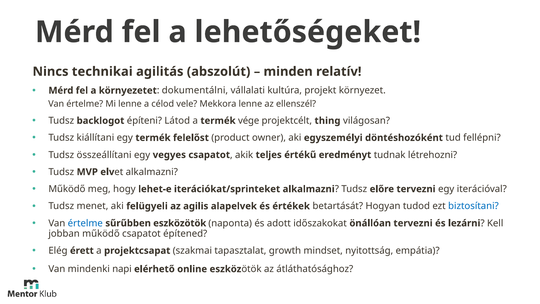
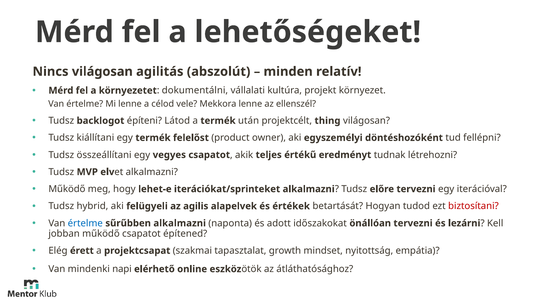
Nincs technikai: technikai -> világosan
vége: vége -> után
menet: menet -> hybrid
biztosítani colour: blue -> red
sűrűbben eszközötök: eszközötök -> alkalmazni
